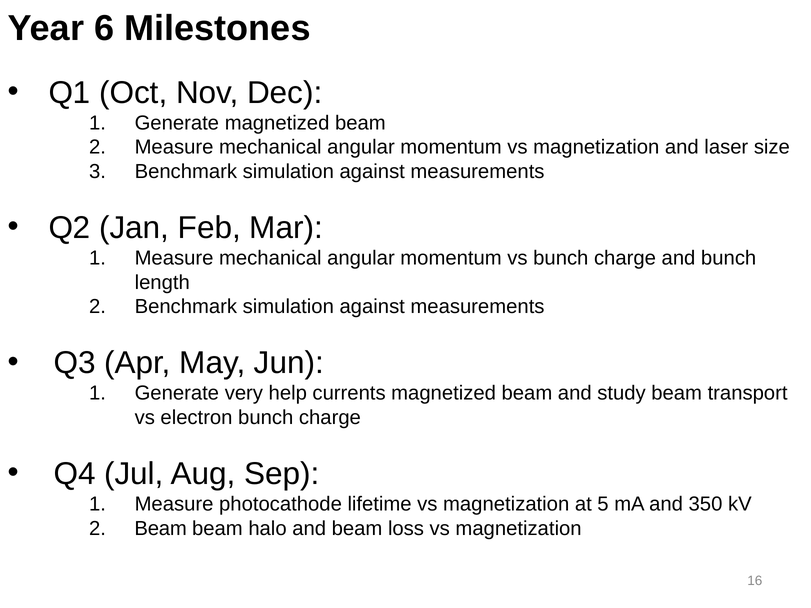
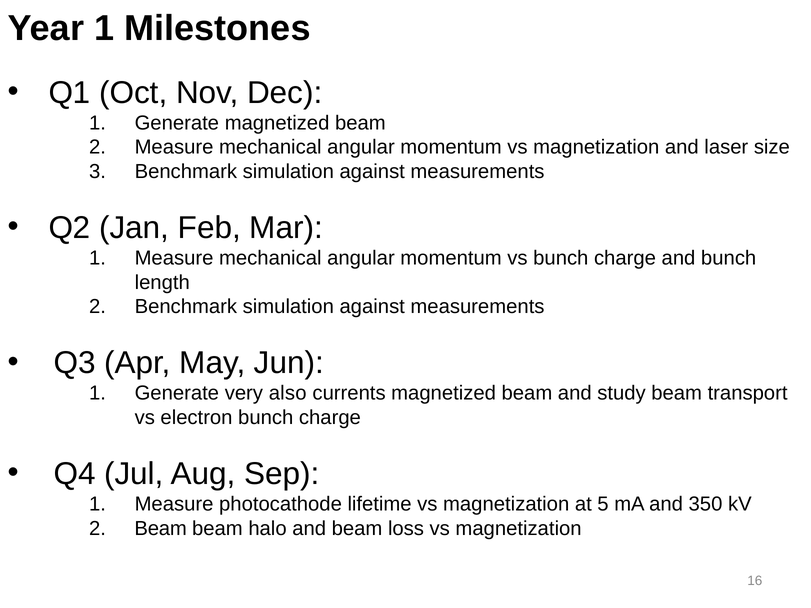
Year 6: 6 -> 1
help: help -> also
